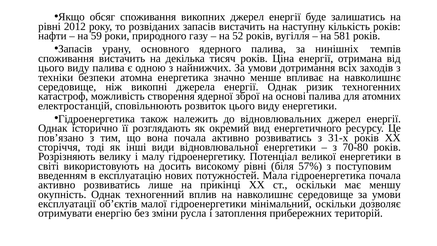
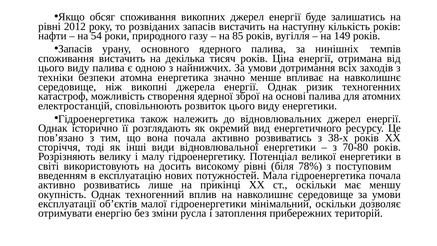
59: 59 -> 54
52: 52 -> 85
581: 581 -> 149
31-х: 31-х -> 38-х
57%: 57% -> 78%
